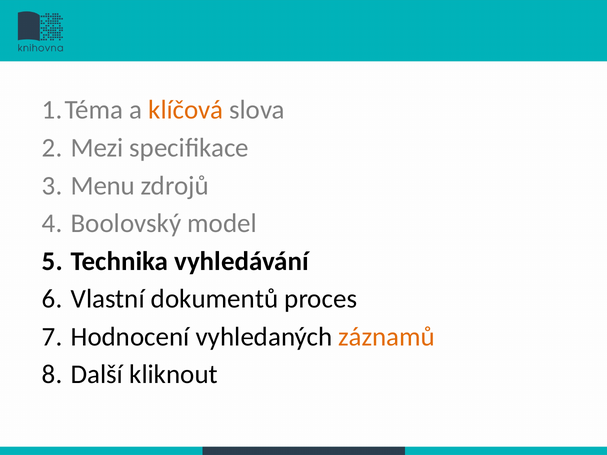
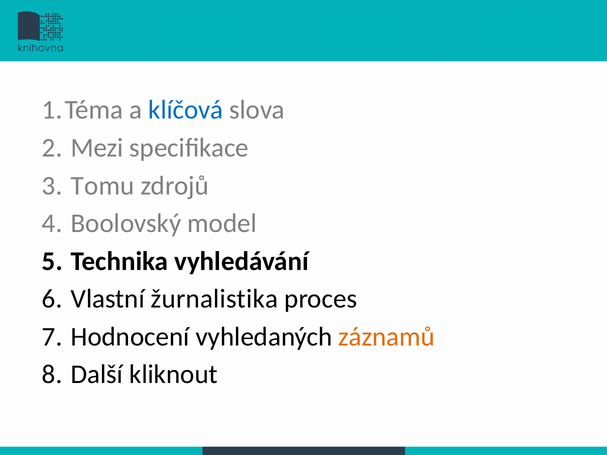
klíčová colour: orange -> blue
Menu: Menu -> Tomu
dokumentů: dokumentů -> žurnalistika
